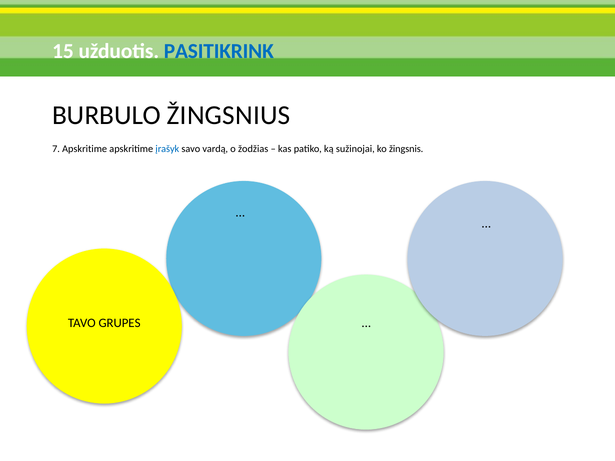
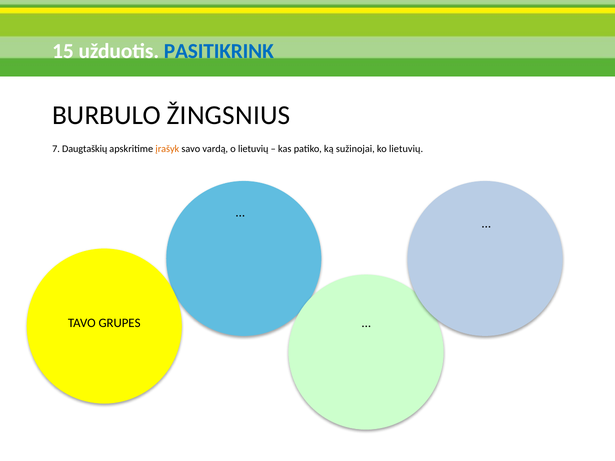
7 Apskritime: Apskritime -> Daugtaškių
įrašyk colour: blue -> orange
o žodžias: žodžias -> lietuvių
ko žingsnis: žingsnis -> lietuvių
